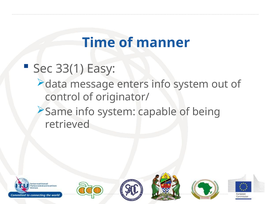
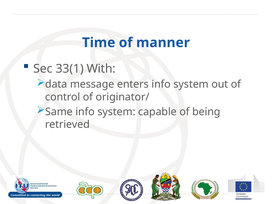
Easy: Easy -> With
